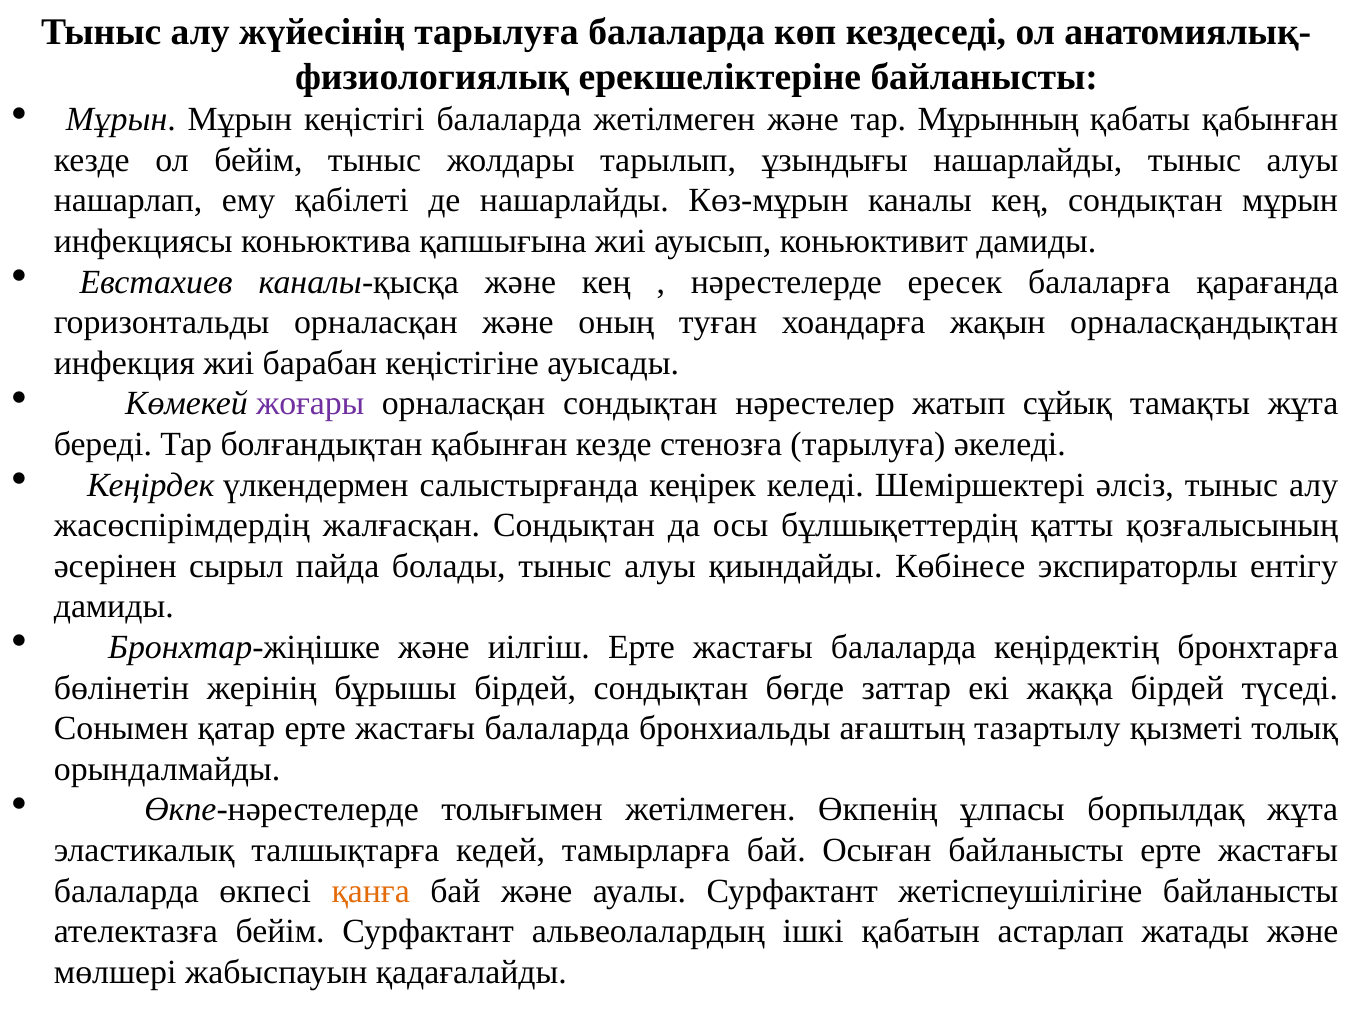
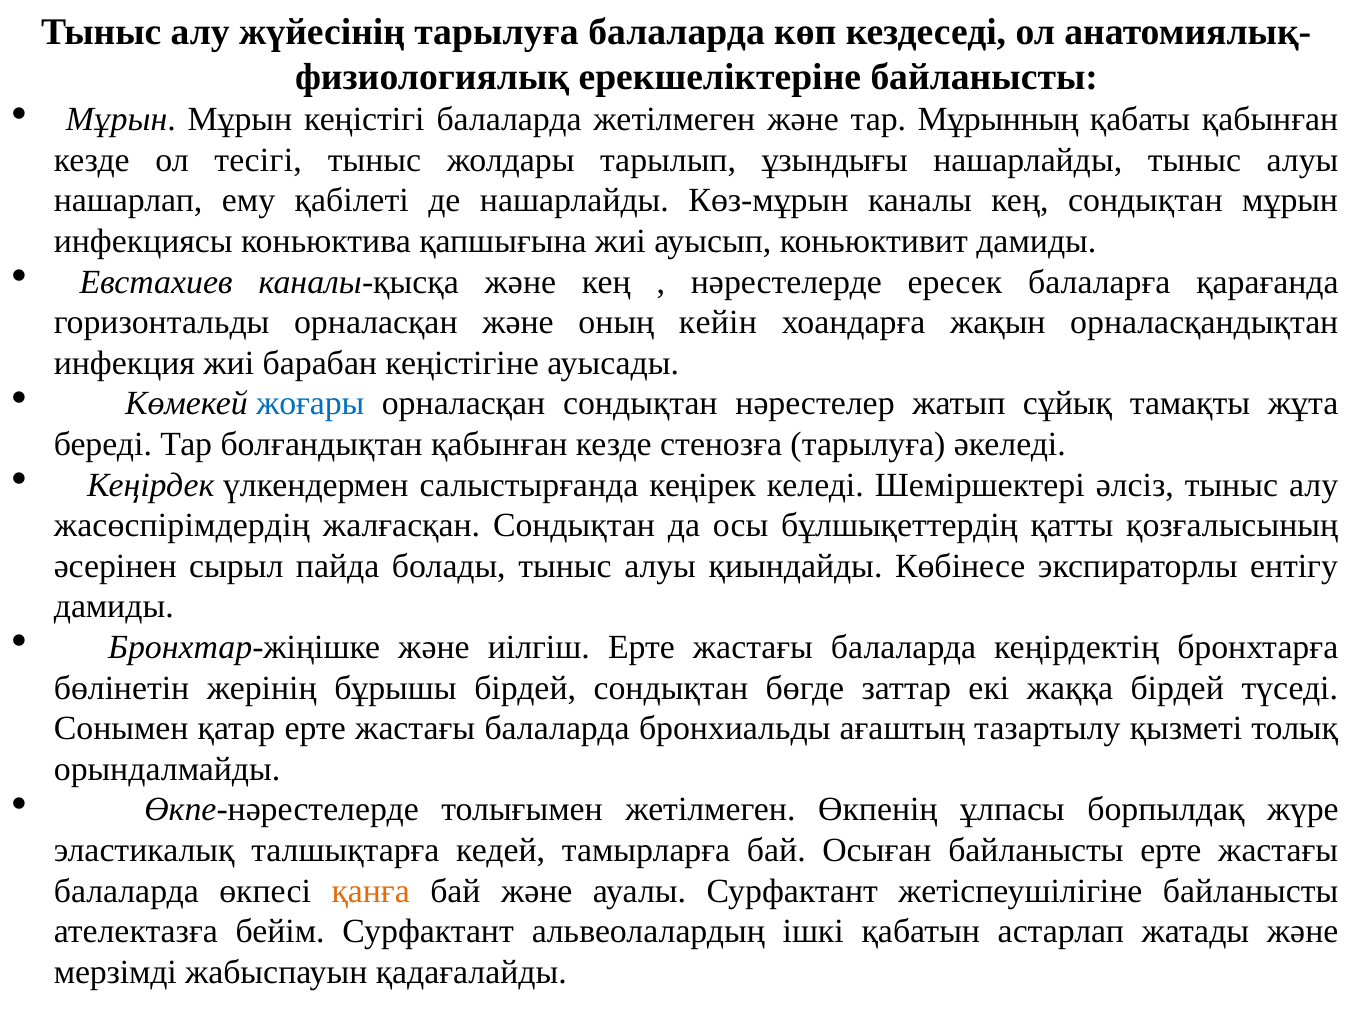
ол бейім: бейім -> тесігі
туған: туған -> кейін
жоғары colour: purple -> blue
борпылдақ жұта: жұта -> жүре
мөлшері: мөлшері -> мерзімді
